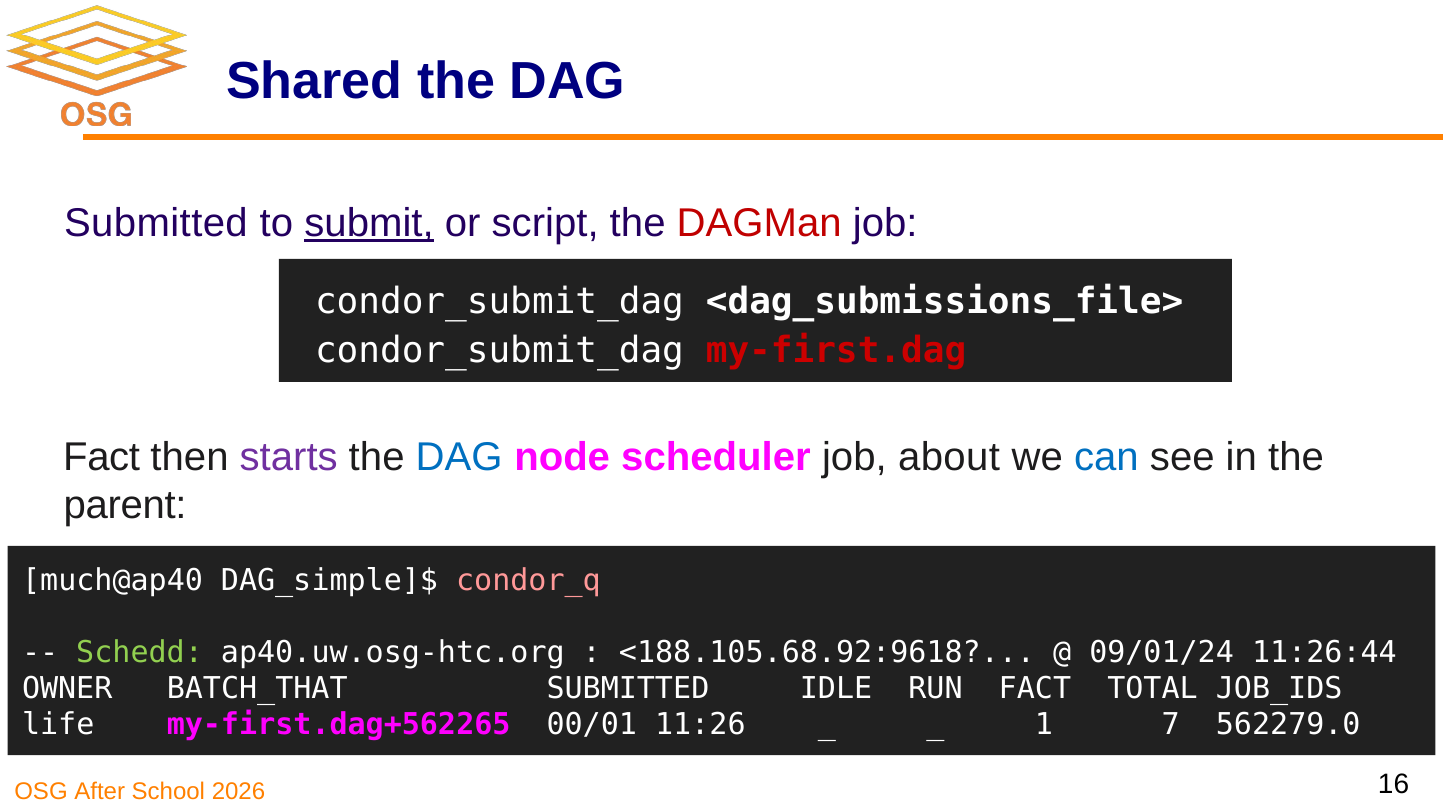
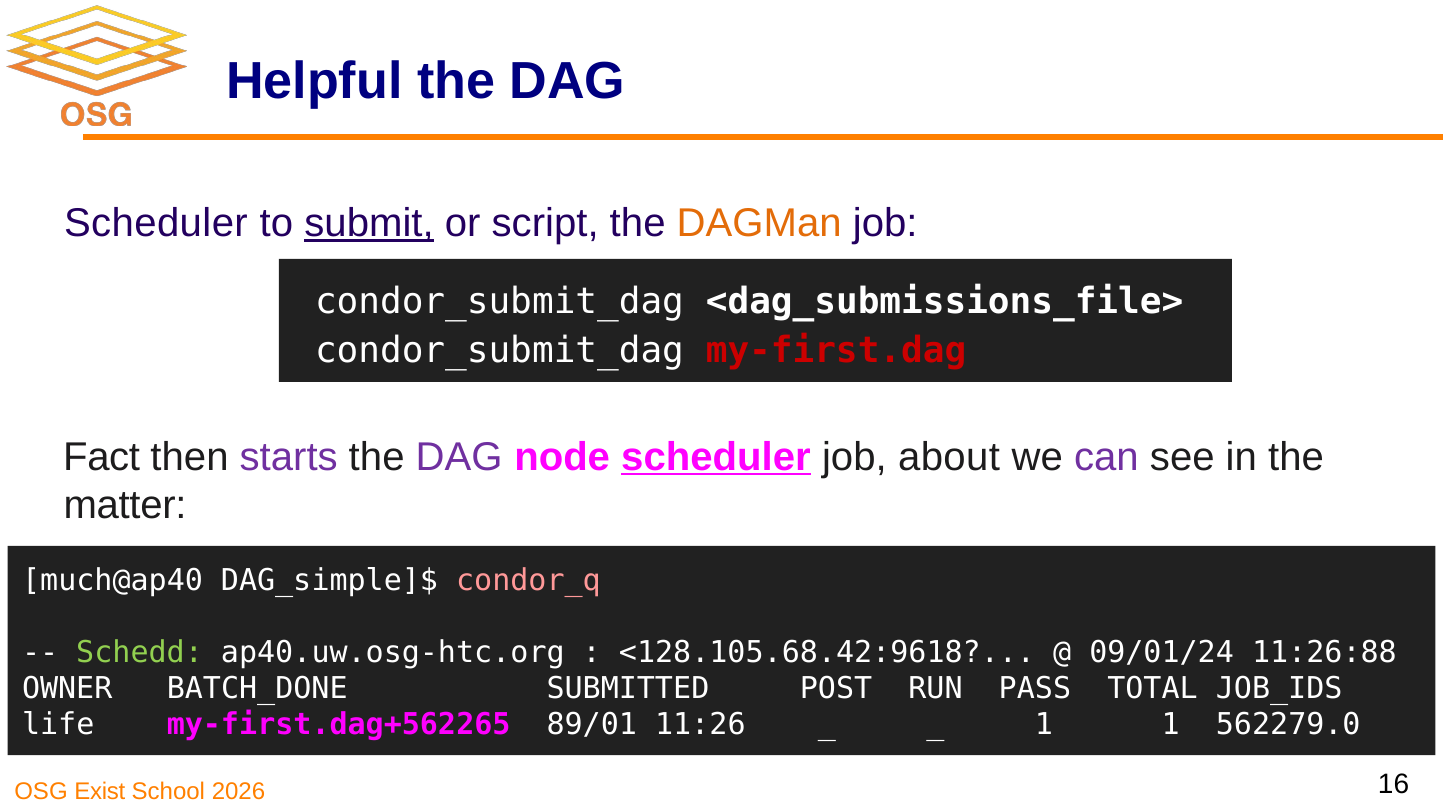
Shared: Shared -> Helpful
Submitted at (156, 223): Submitted -> Scheduler
DAGMan colour: red -> orange
DAG at (459, 457) colour: blue -> purple
scheduler at (716, 457) underline: none -> present
can colour: blue -> purple
parent: parent -> matter
<188.105.68.92:9618: <188.105.68.92:9618 -> <128.105.68.42:9618
11:26:44: 11:26:44 -> 11:26:88
BATCH_THAT: BATCH_THAT -> BATCH_DONE
IDLE: IDLE -> POST
RUN FACT: FACT -> PASS
00/01: 00/01 -> 89/01
1 7: 7 -> 1
After: After -> Exist
